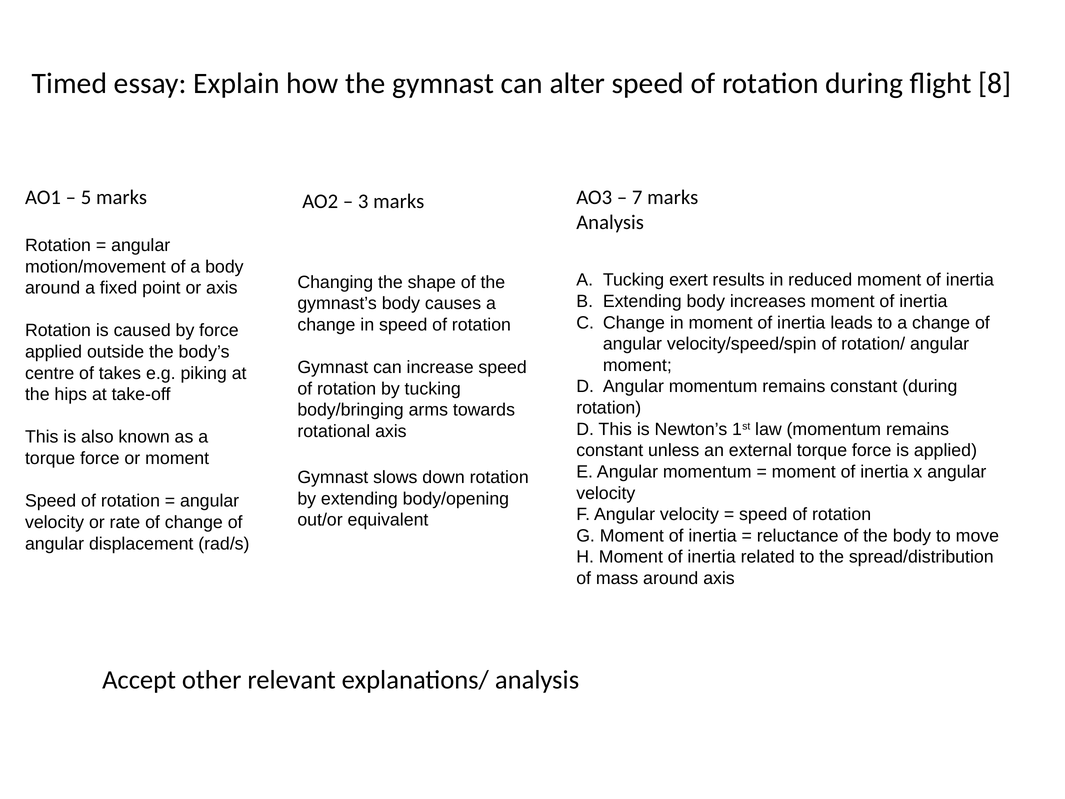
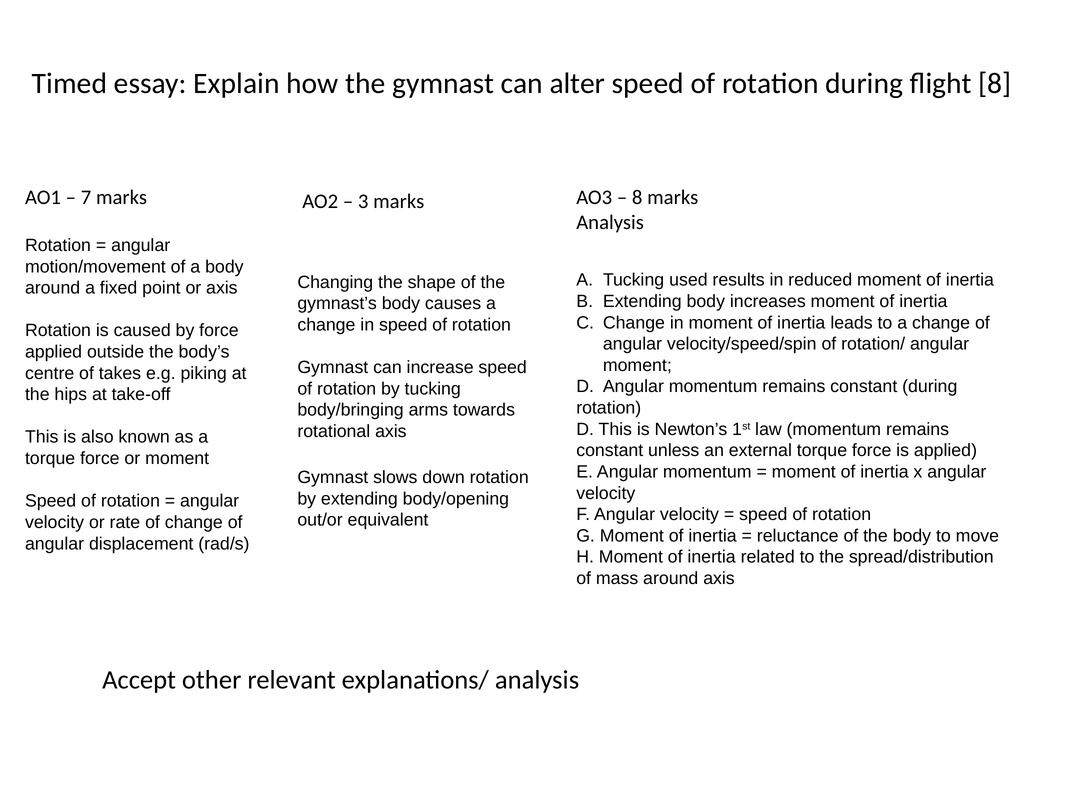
5: 5 -> 7
7 at (637, 198): 7 -> 8
exert: exert -> used
